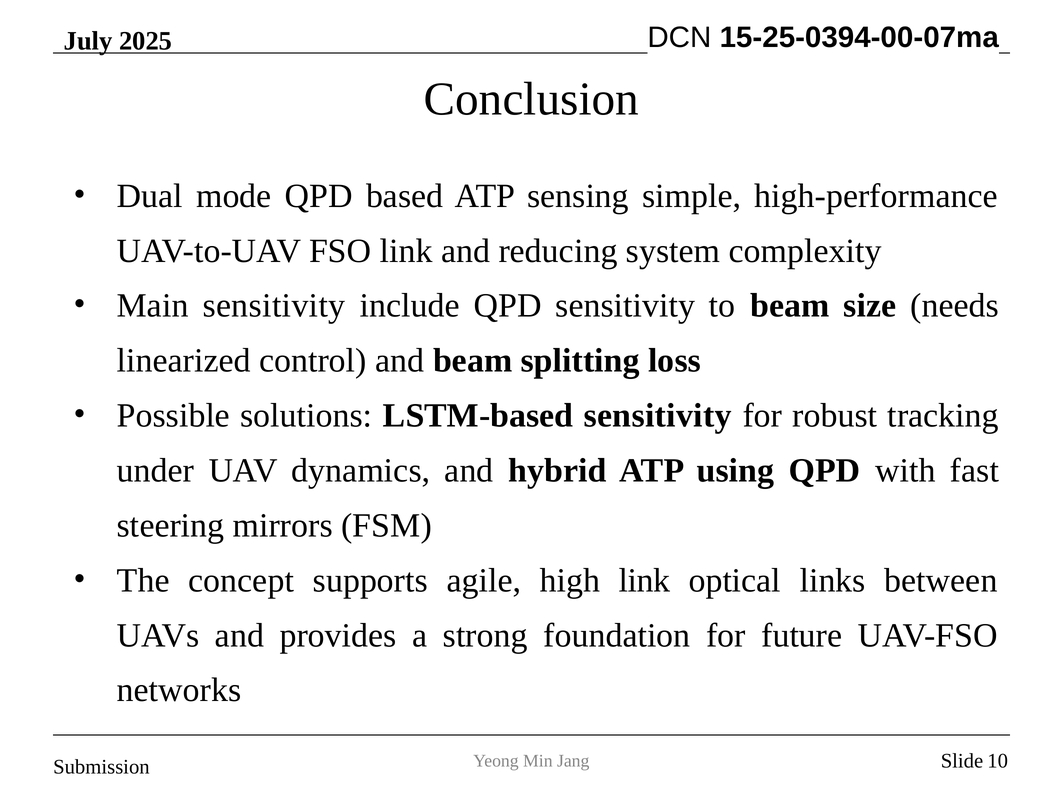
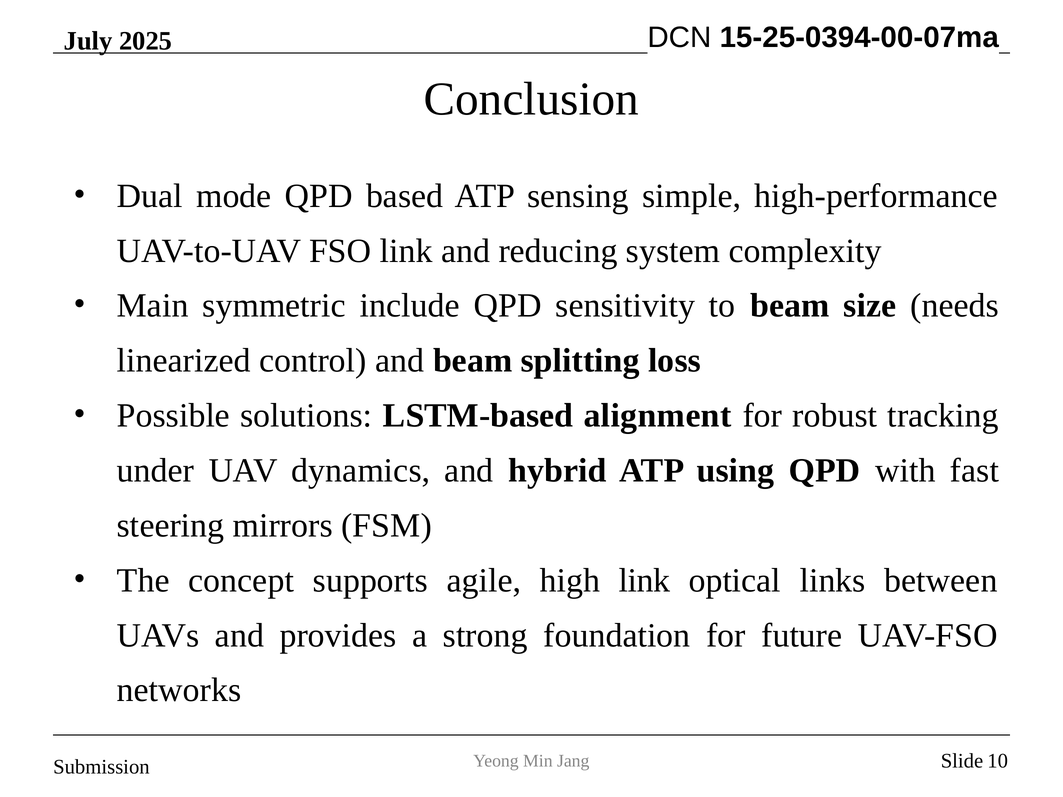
Main sensitivity: sensitivity -> symmetric
LSTM-based sensitivity: sensitivity -> alignment
